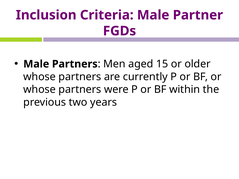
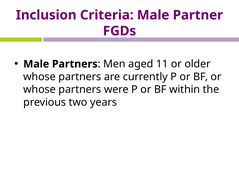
15: 15 -> 11
